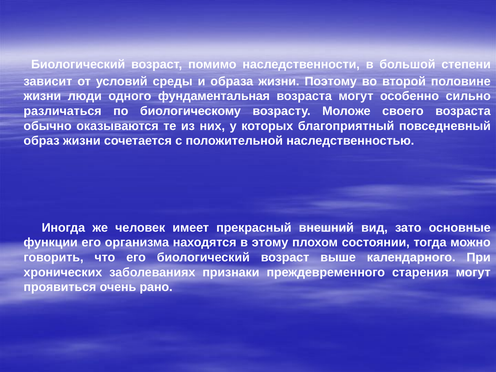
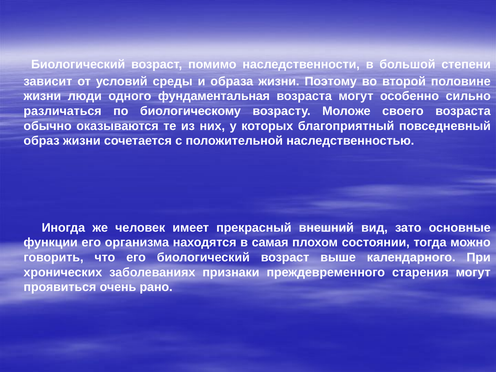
этому: этому -> самая
